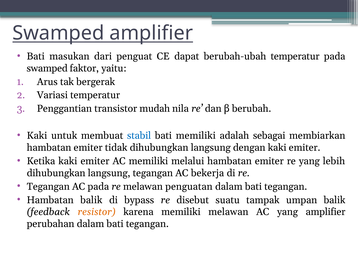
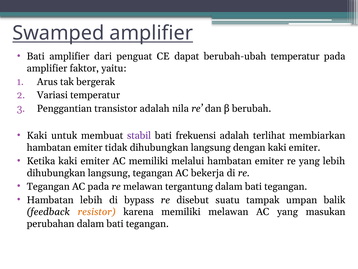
Bati masukan: masukan -> amplifier
swamped at (47, 68): swamped -> amplifier
transistor mudah: mudah -> adalah
stabil colour: blue -> purple
bati memiliki: memiliki -> frekuensi
sebagai: sebagai -> terlihat
penguatan: penguatan -> tergantung
Hambatan balik: balik -> lebih
yang amplifier: amplifier -> masukan
